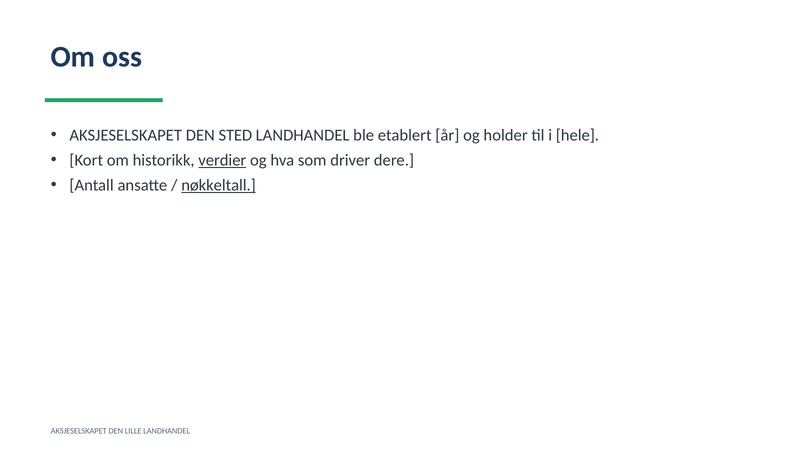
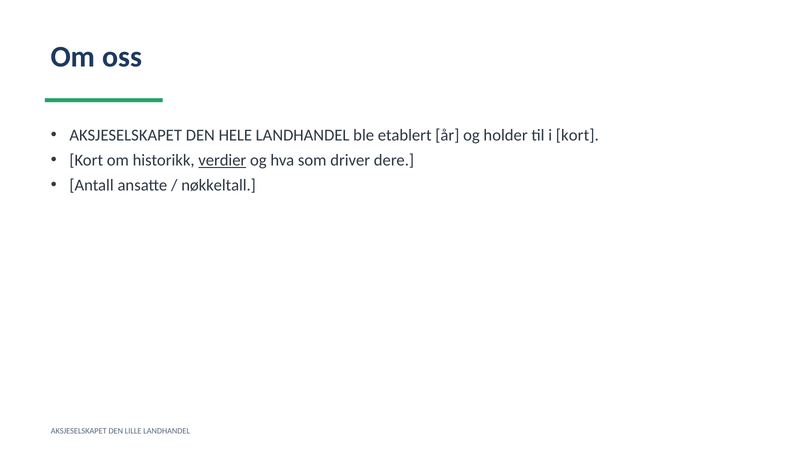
STED: STED -> HELE
i hele: hele -> kort
nøkkeltall underline: present -> none
